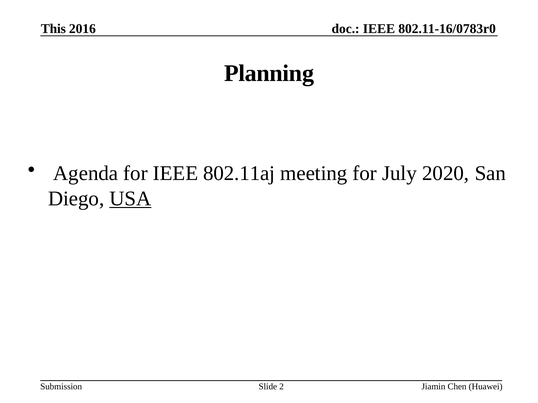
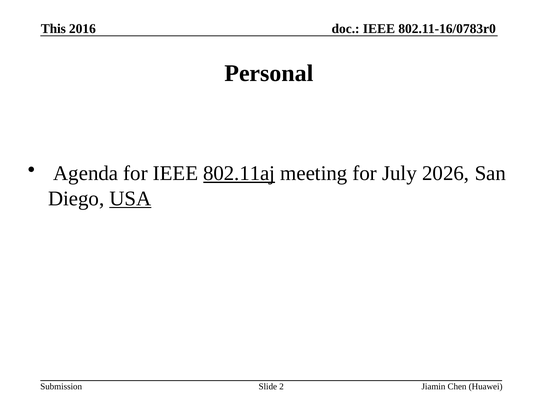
Planning: Planning -> Personal
802.11aj underline: none -> present
2020: 2020 -> 2026
